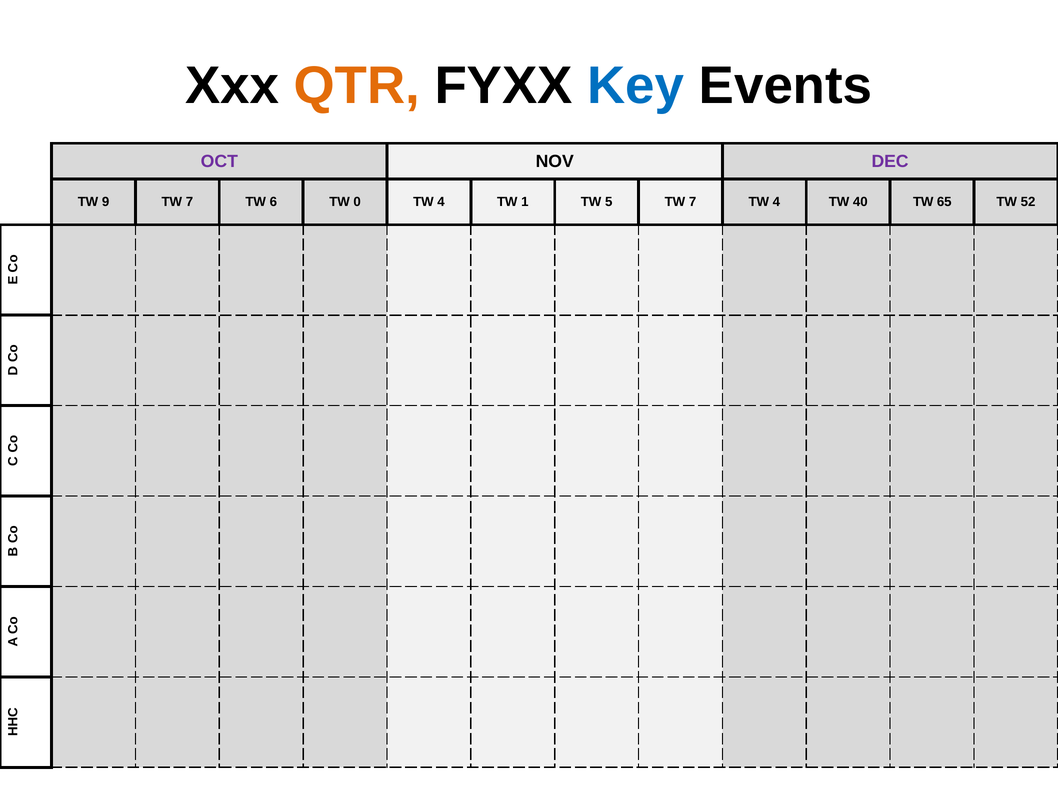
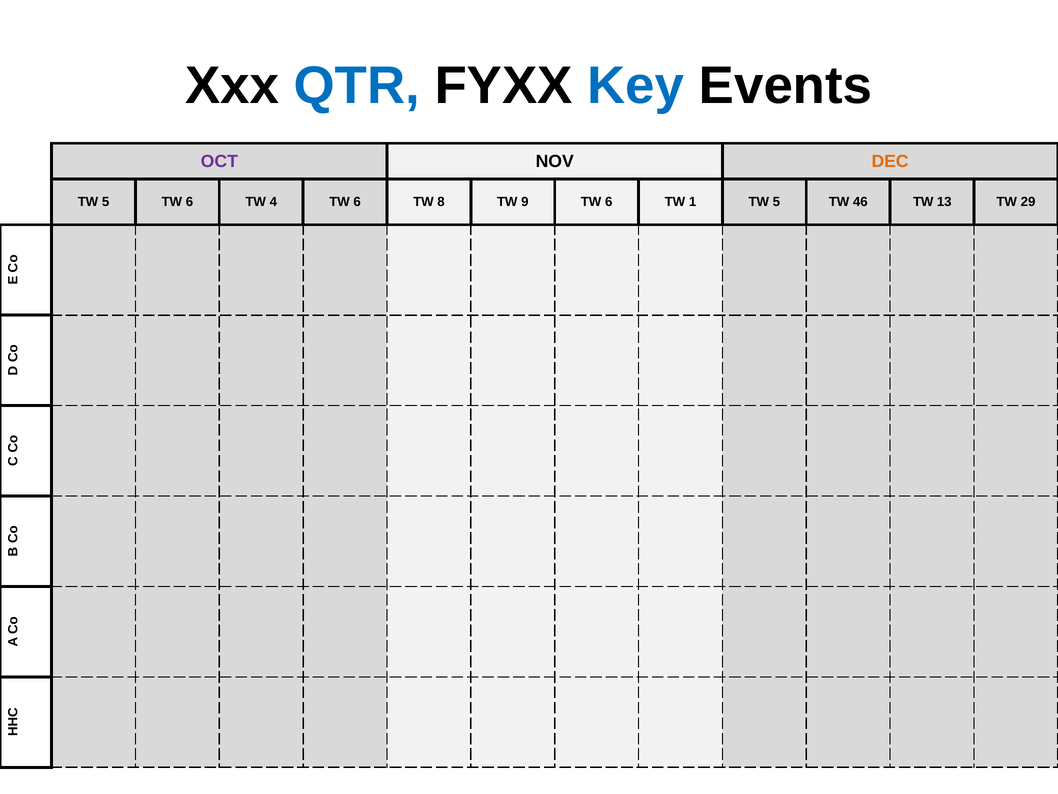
QTR colour: orange -> blue
DEC colour: purple -> orange
9 at (106, 202): 9 -> 5
7 at (189, 202): 7 -> 6
6: 6 -> 4
0 at (357, 202): 0 -> 6
4 at (441, 202): 4 -> 8
1: 1 -> 9
5 at (609, 202): 5 -> 6
7 at (693, 202): 7 -> 1
4 at (776, 202): 4 -> 5
40: 40 -> 46
65: 65 -> 13
52: 52 -> 29
